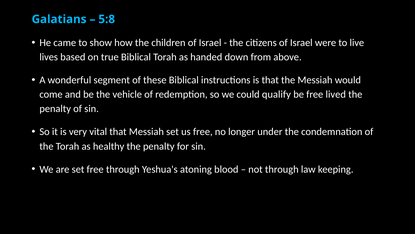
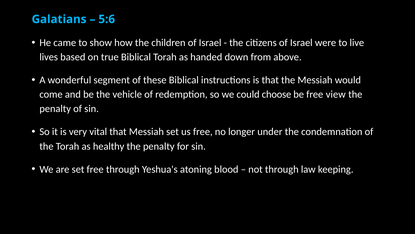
5:8: 5:8 -> 5:6
qualify: qualify -> choose
lived: lived -> view
